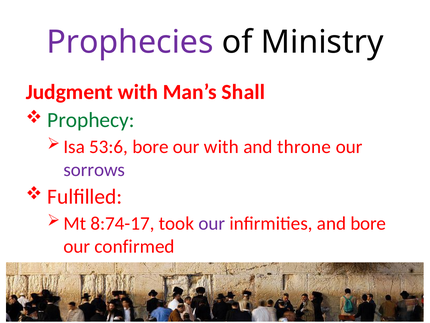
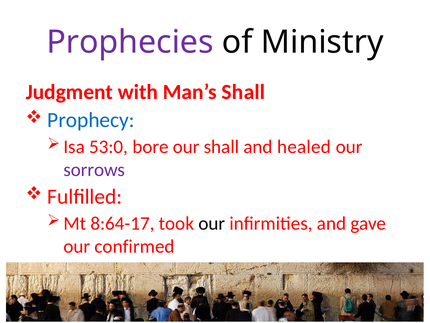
Prophecy colour: green -> blue
53:6: 53:6 -> 53:0
our with: with -> shall
throne: throne -> healed
8:74-17: 8:74-17 -> 8:64-17
our at (212, 223) colour: purple -> black
and bore: bore -> gave
